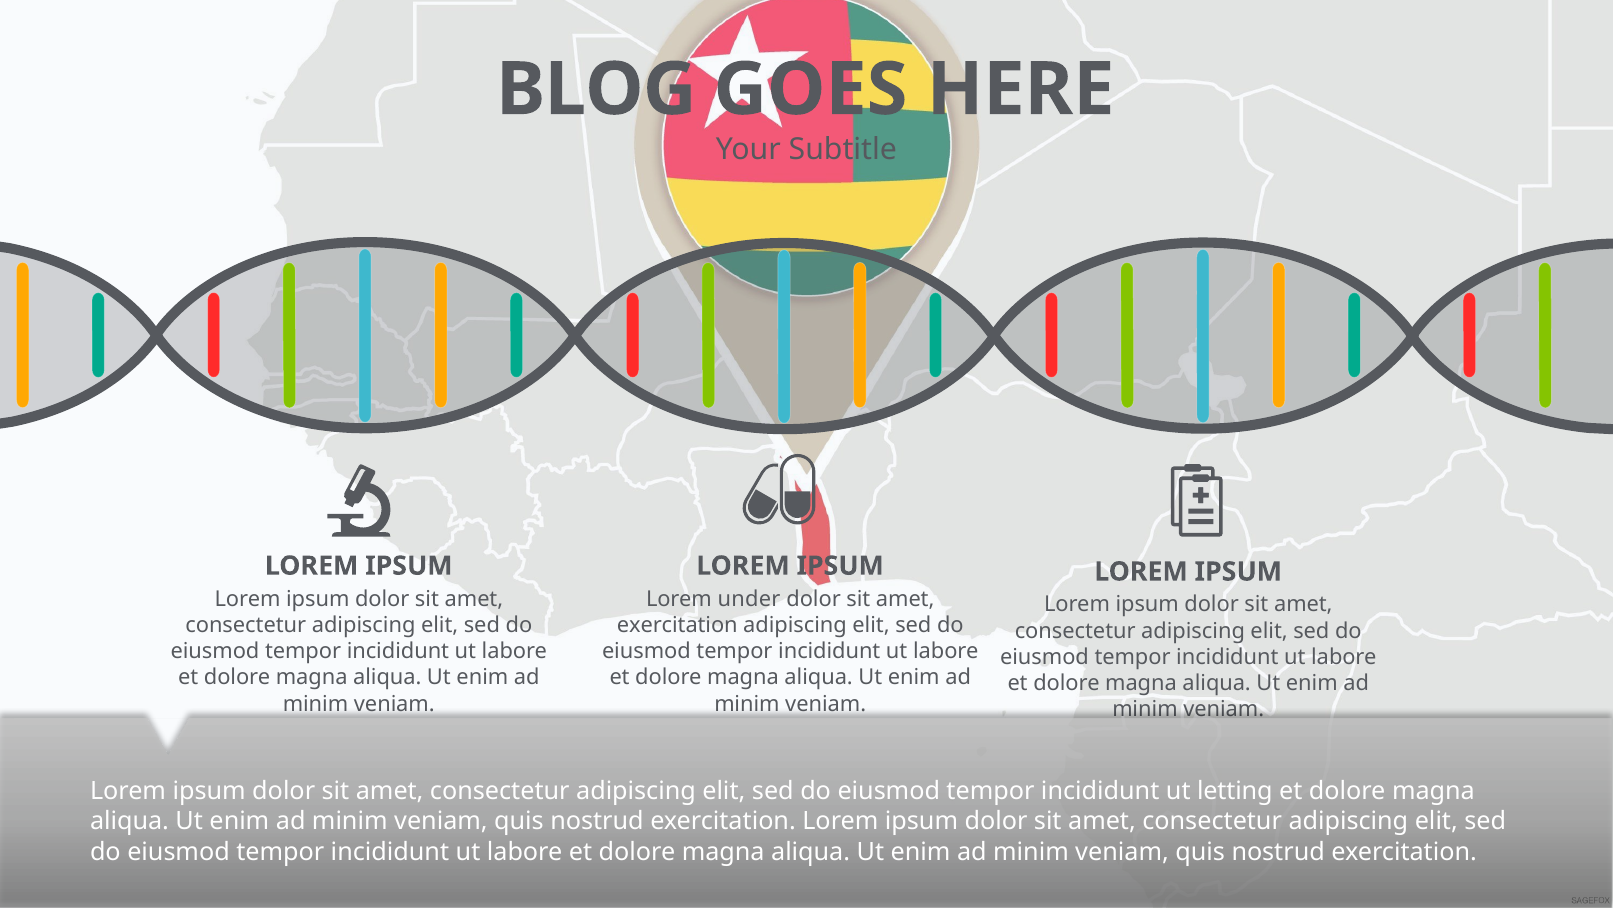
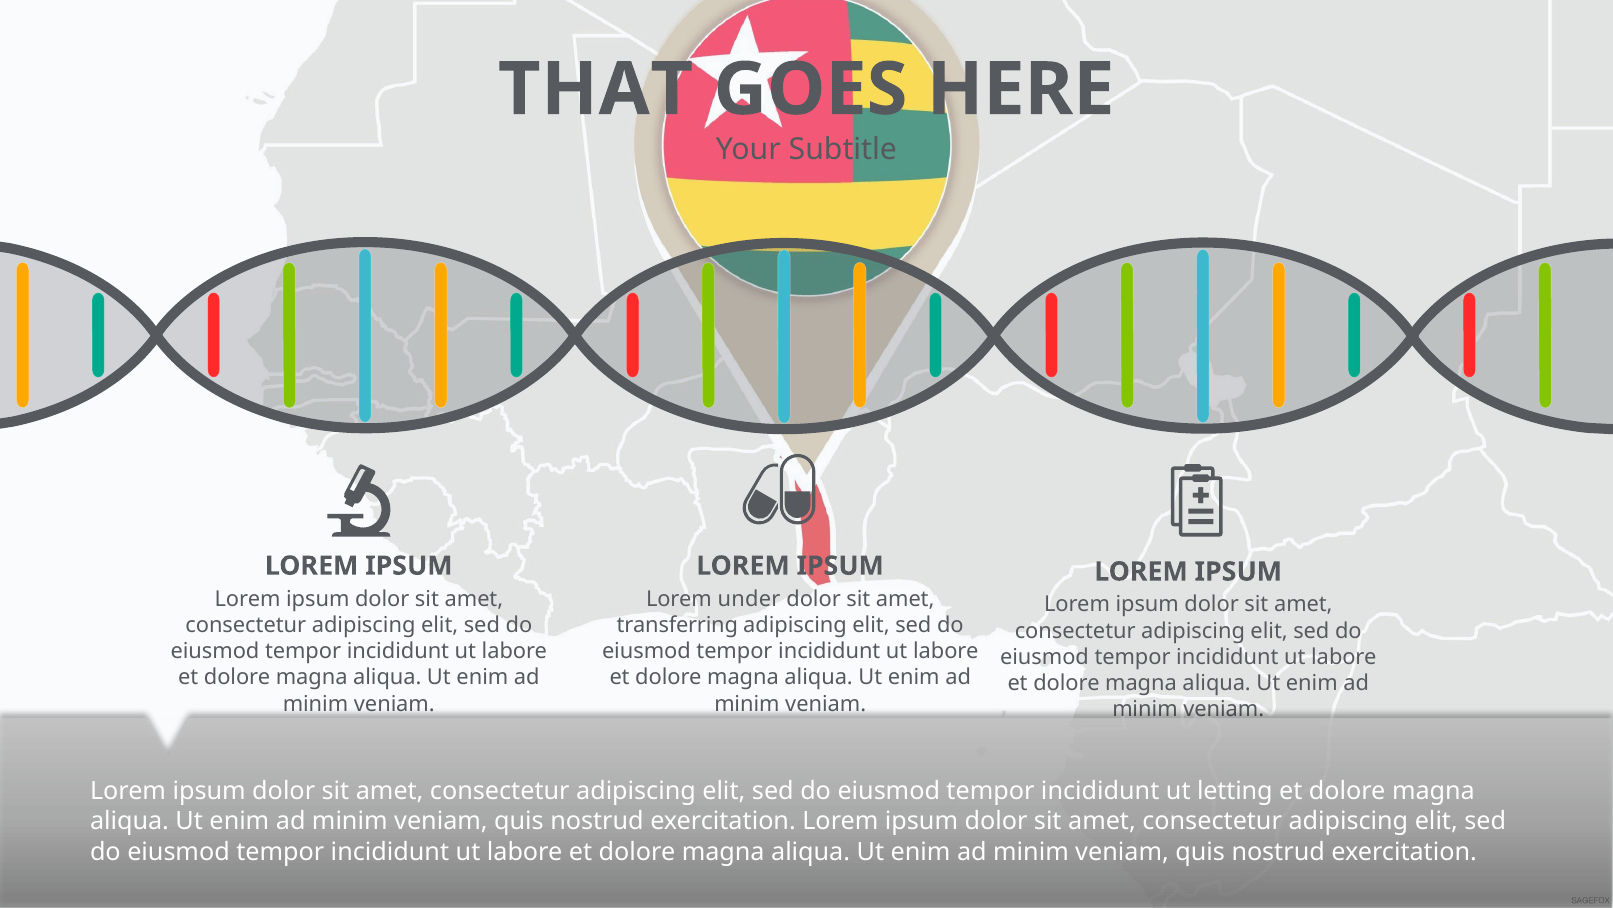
BLOG: BLOG -> THAT
exercitation at (677, 625): exercitation -> transferring
